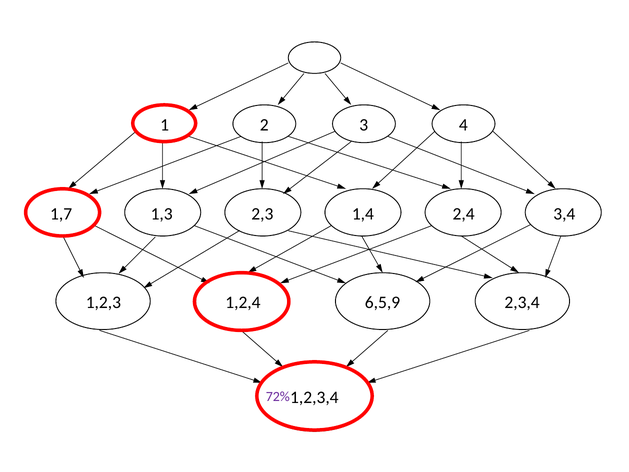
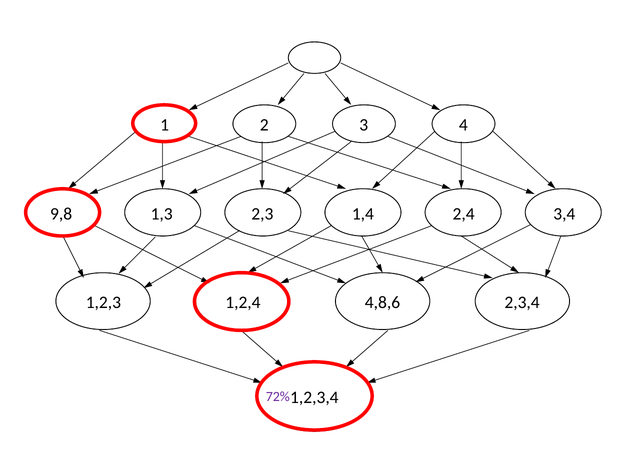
1,7: 1,7 -> 9,8
6,5,9: 6,5,9 -> 4,8,6
